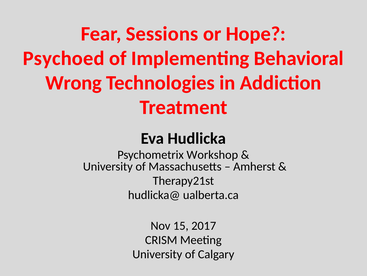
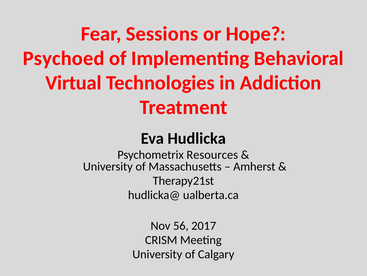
Wrong: Wrong -> Virtual
Workshop: Workshop -> Resources
15: 15 -> 56
